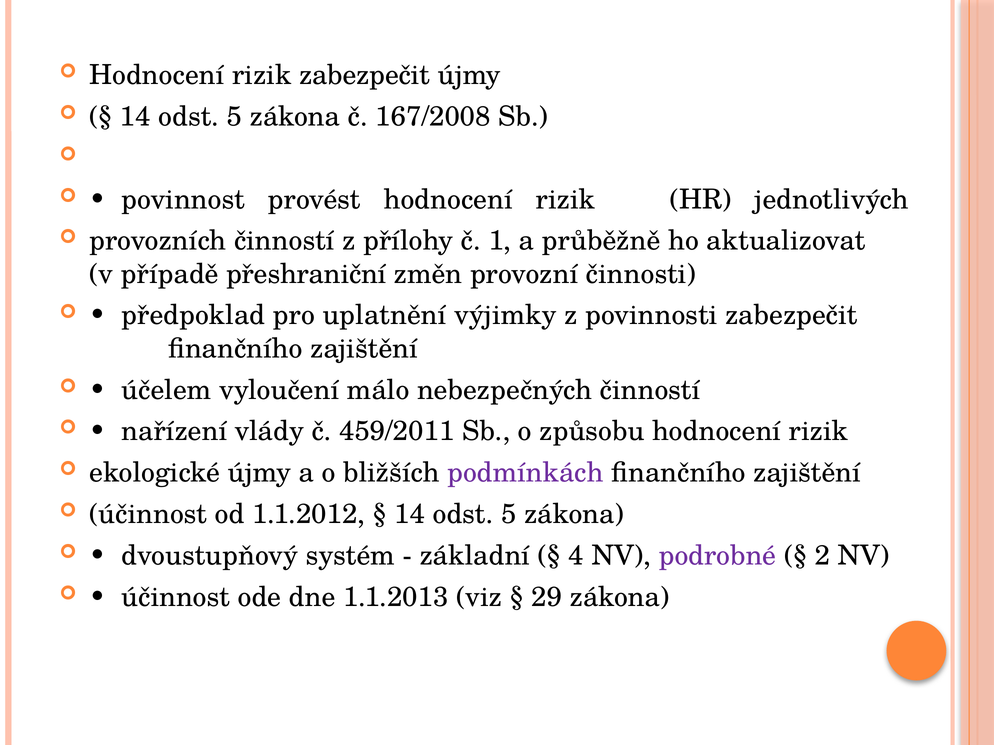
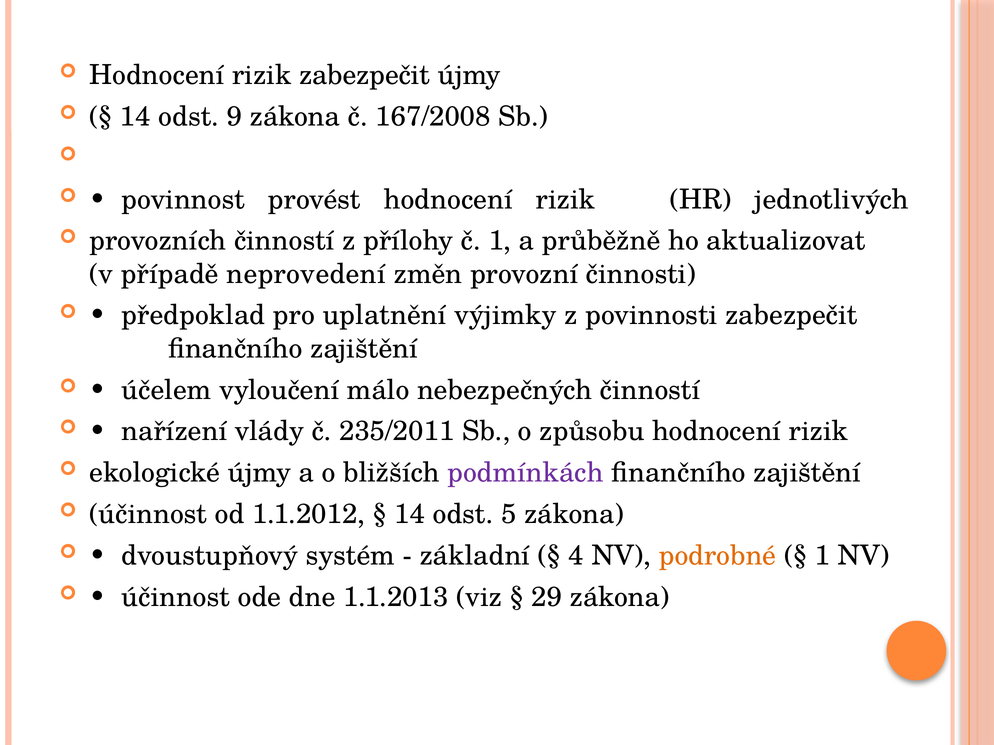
5 at (234, 117): 5 -> 9
přeshraniční: přeshraniční -> neprovedení
459/2011: 459/2011 -> 235/2011
podrobné colour: purple -> orange
2 at (822, 556): 2 -> 1
